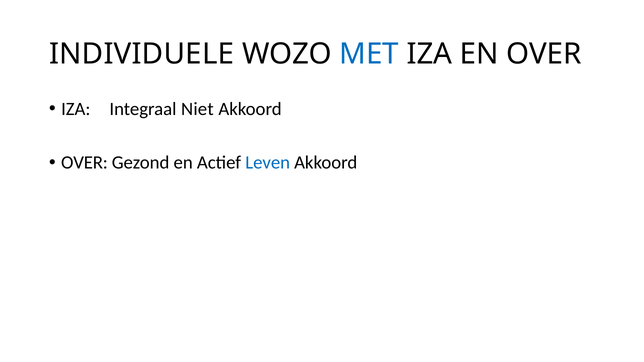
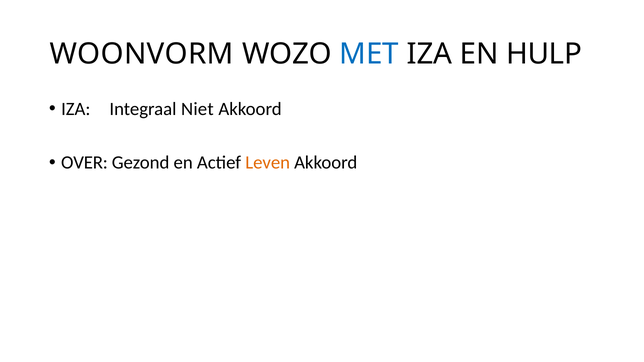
INDIVIDUELE: INDIVIDUELE -> WOONVORM
EN OVER: OVER -> HULP
Leven colour: blue -> orange
